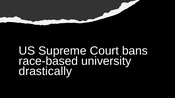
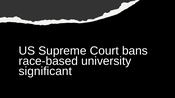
drastically: drastically -> significant
